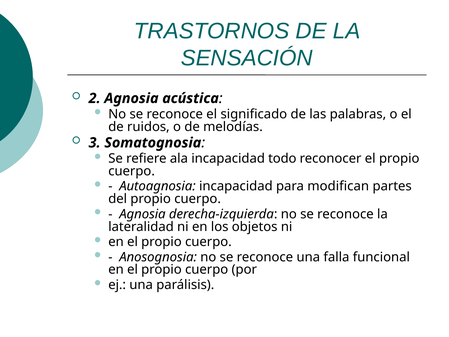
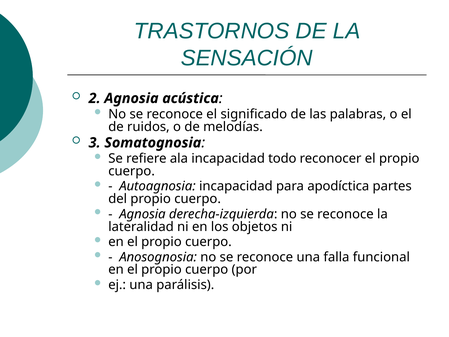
modifican: modifican -> apodíctica
